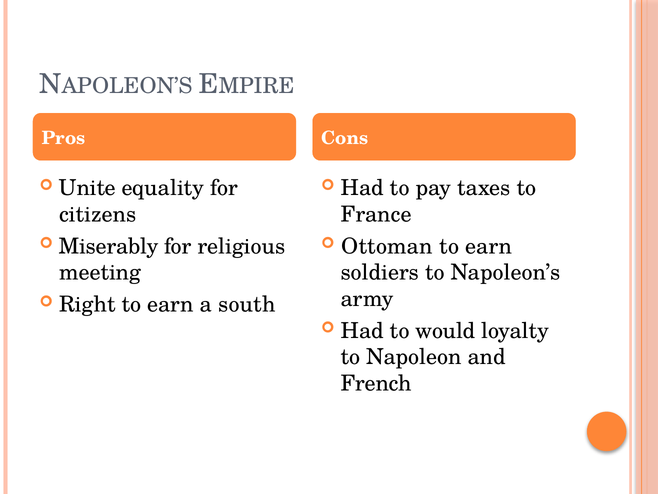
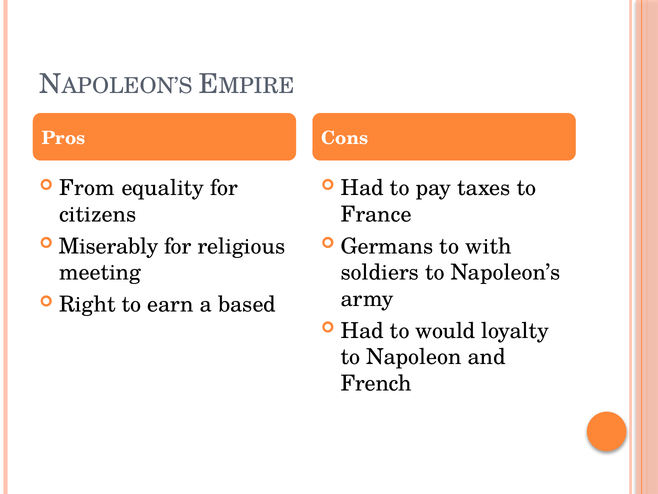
Unite: Unite -> From
Ottoman: Ottoman -> Germans
earn at (489, 246): earn -> with
south: south -> based
